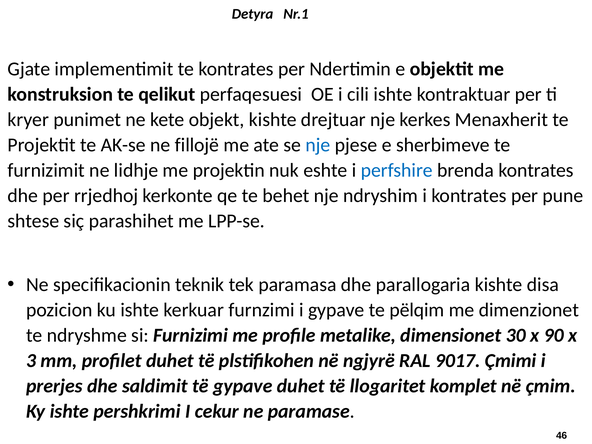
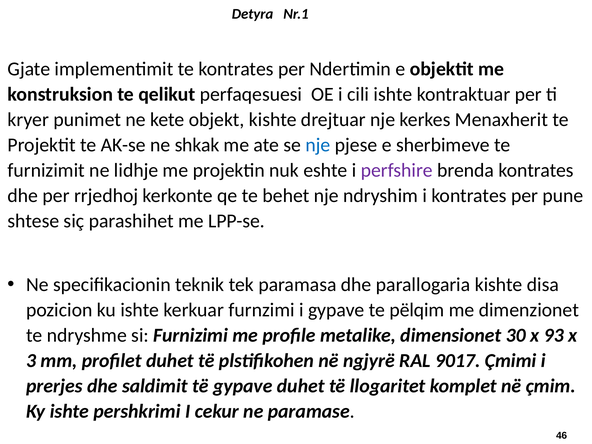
fillojë: fillojë -> shkak
perfshire colour: blue -> purple
90: 90 -> 93
